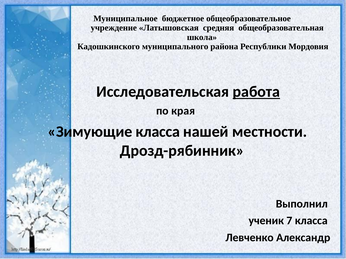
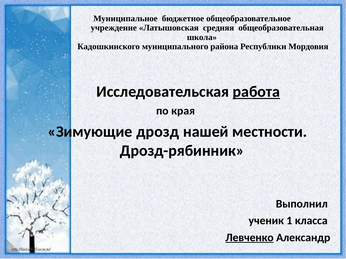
Зимующие класса: класса -> дрозд
7: 7 -> 1
Левченко underline: none -> present
